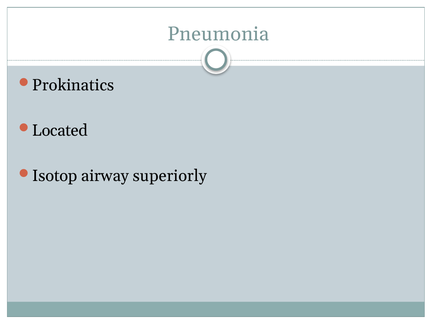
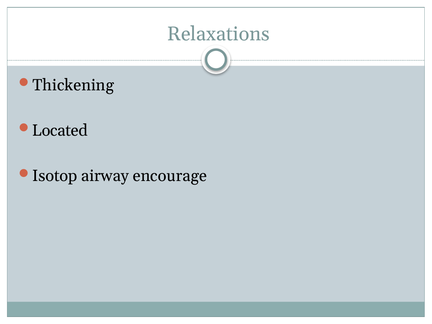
Pneumonia: Pneumonia -> Relaxations
Prokinatics: Prokinatics -> Thickening
superiorly: superiorly -> encourage
